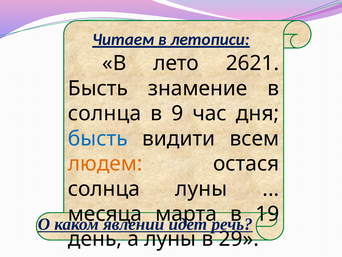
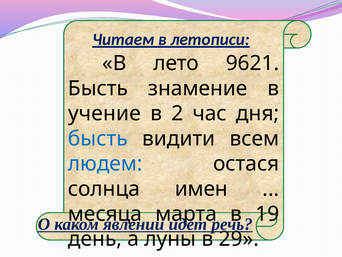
2621: 2621 -> 9621
солнца at (105, 113): солнца -> учение
9: 9 -> 2
людем colour: orange -> blue
солнца луны: луны -> имен
